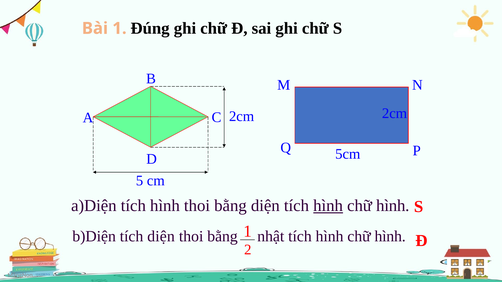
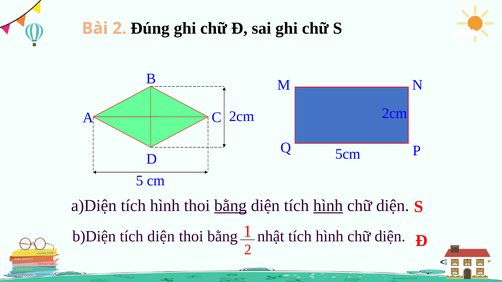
Bài 1: 1 -> 2
bằng at (230, 206) underline: none -> present
hình at (393, 206): hình -> diện
hình at (390, 237): hình -> diện
